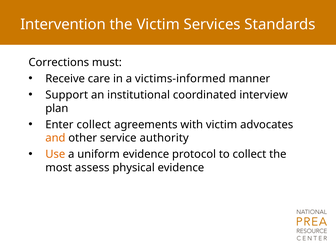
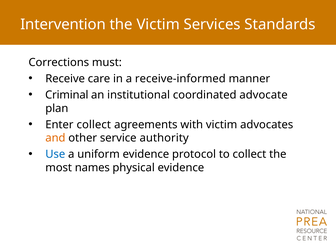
victims-informed: victims-informed -> receive-informed
Support: Support -> Criminal
interview: interview -> advocate
Use colour: orange -> blue
assess: assess -> names
